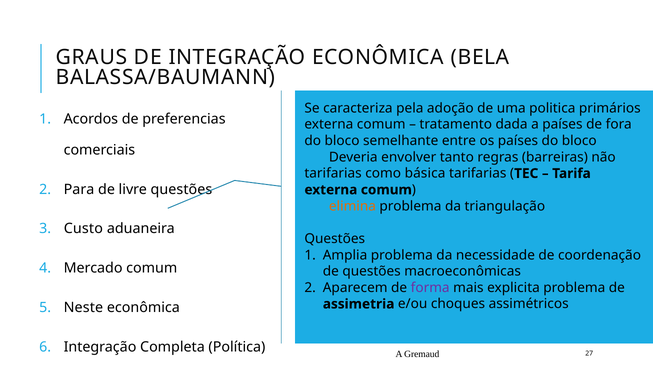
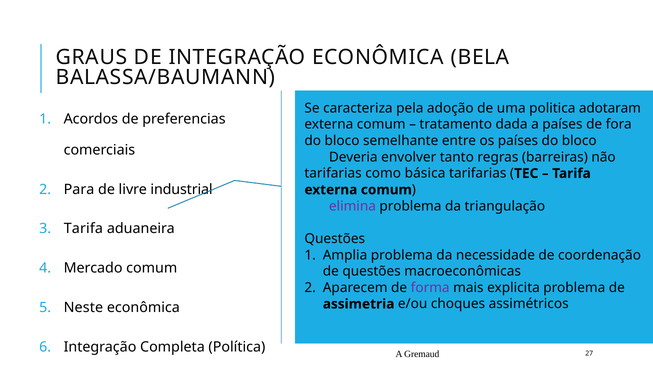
primários: primários -> adotaram
livre questões: questões -> industrial
elimina colour: orange -> purple
Custo at (83, 229): Custo -> Tarifa
